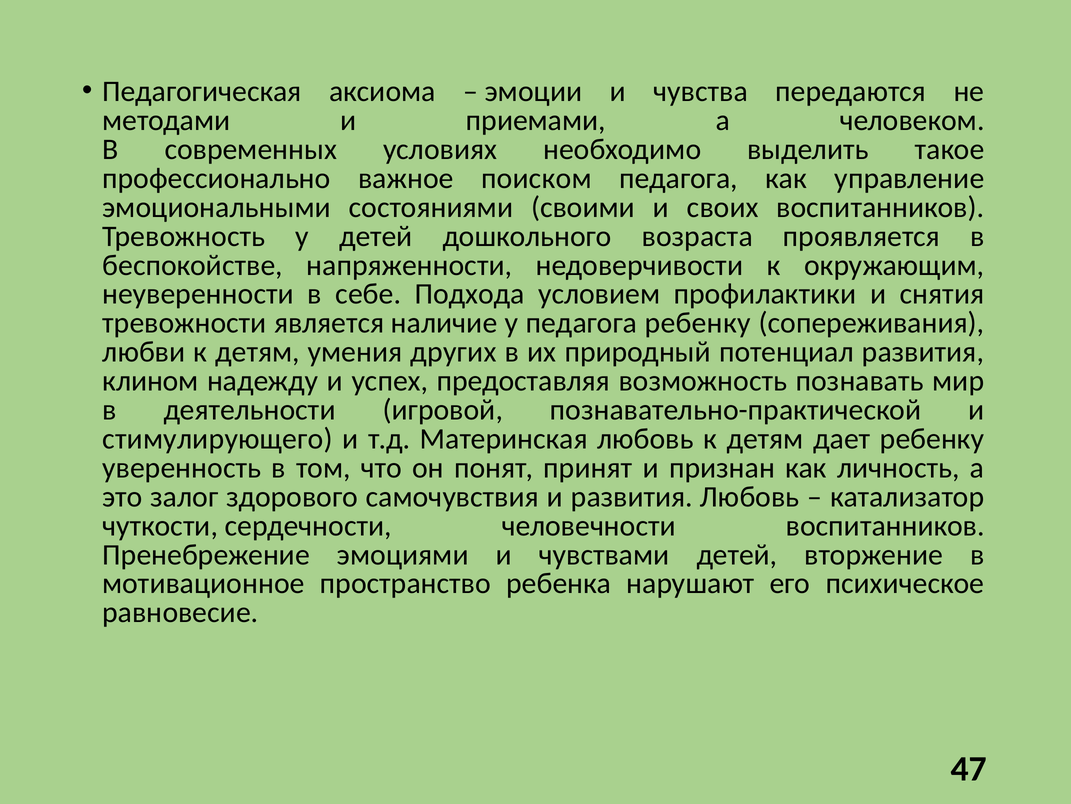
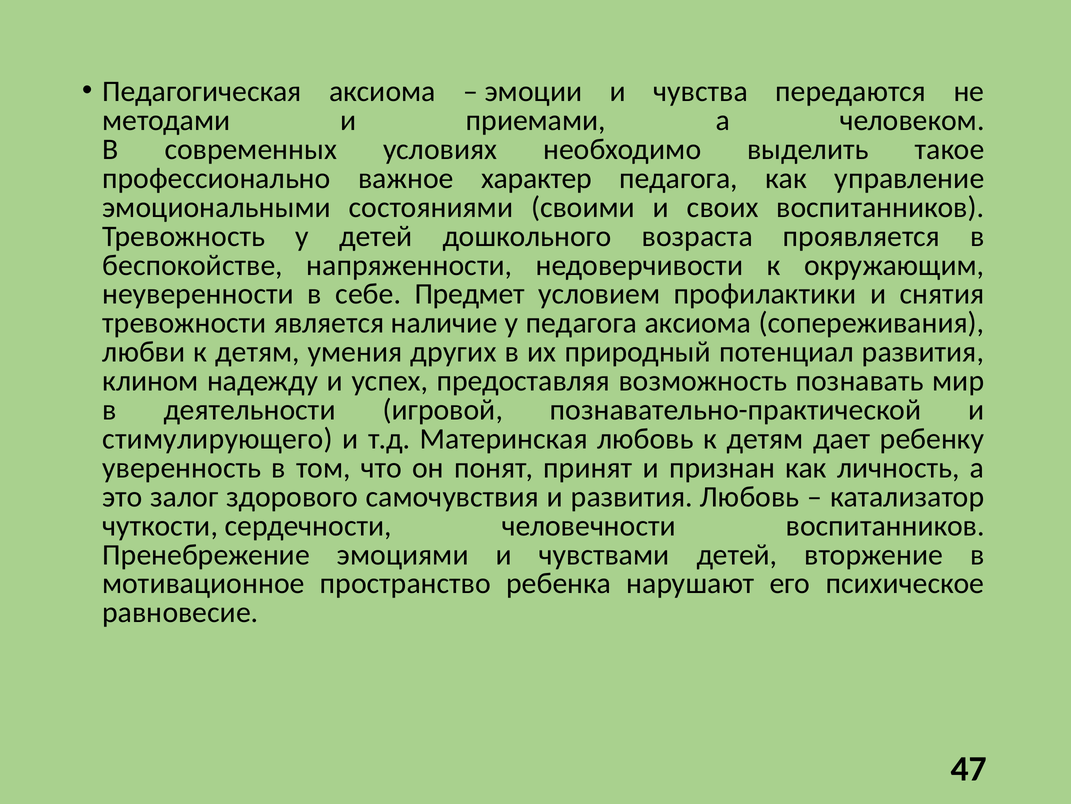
поиском: поиском -> характер
Подхода: Подхода -> Предмет
педагога ребенку: ребенку -> аксиома
